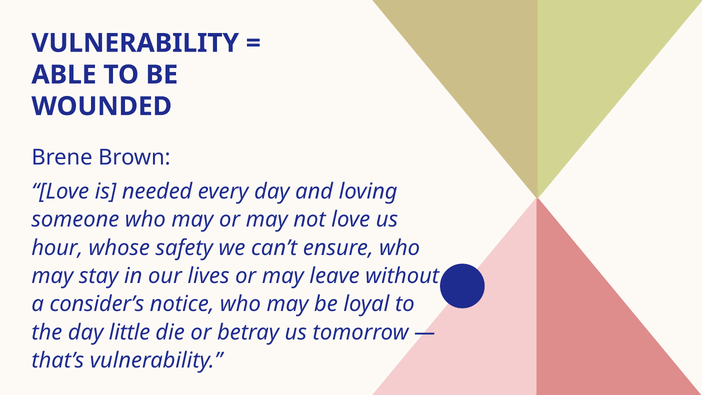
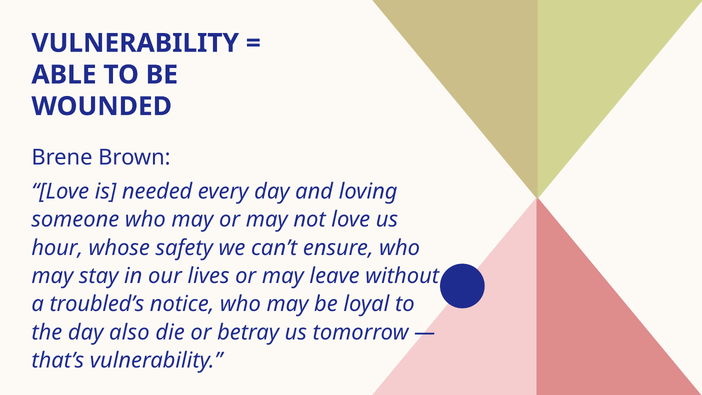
consider’s: consider’s -> troubled’s
little: little -> also
